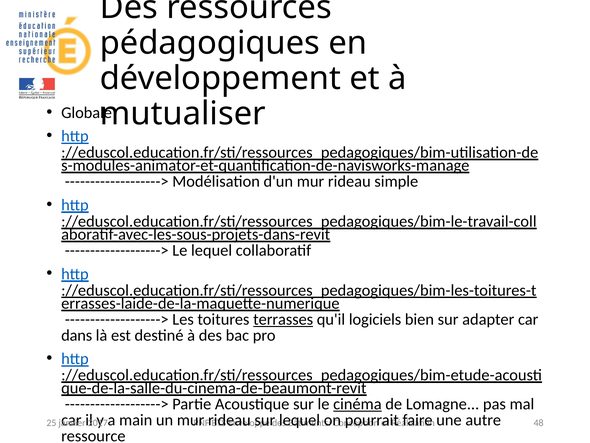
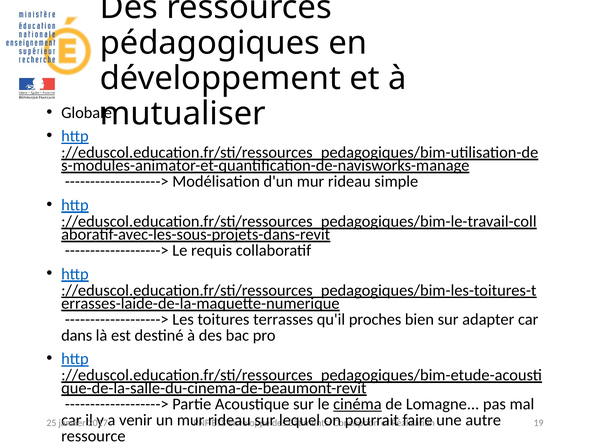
Le lequel: lequel -> requis
terrasses underline: present -> none
logiciels: logiciels -> proches
main: main -> venir
48: 48 -> 19
